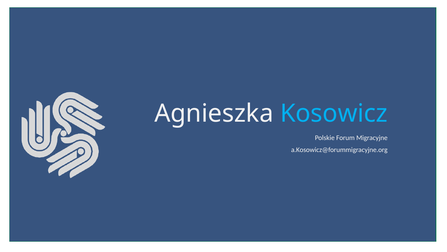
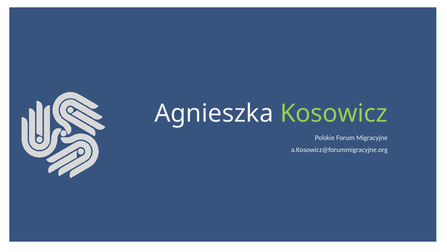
Kosowicz colour: light blue -> light green
